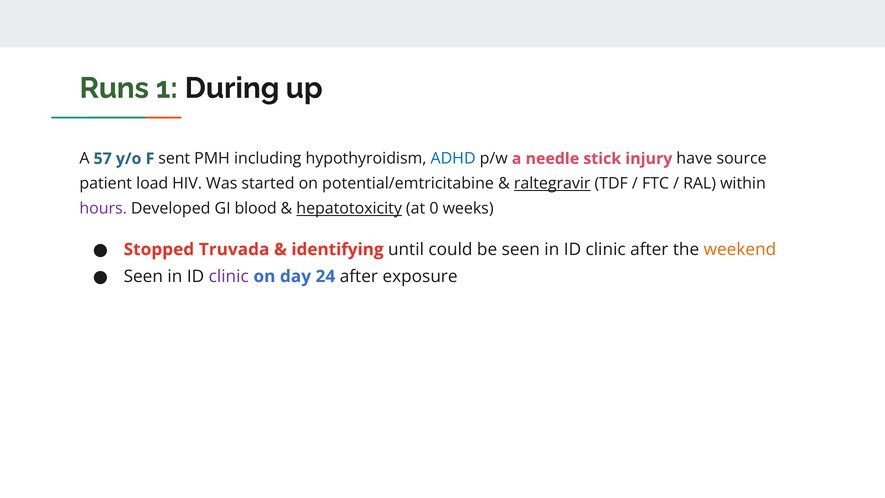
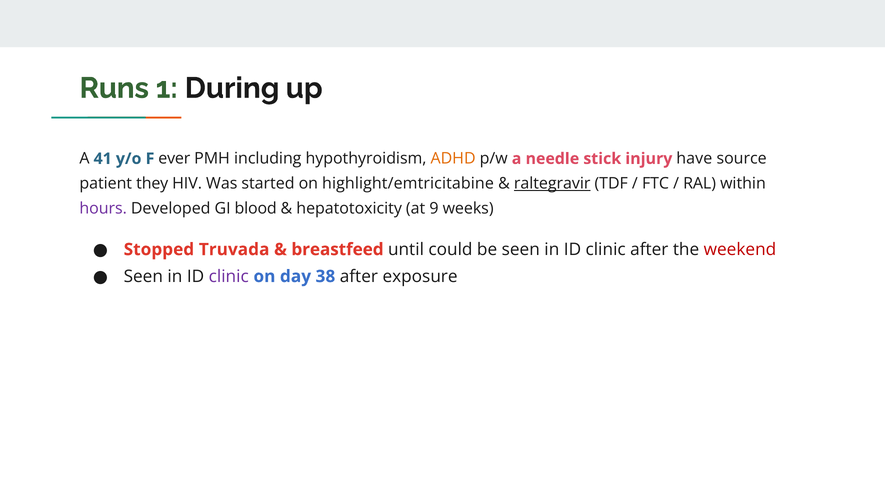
57: 57 -> 41
sent: sent -> ever
ADHD colour: blue -> orange
load: load -> they
potential/emtricitabine: potential/emtricitabine -> highlight/emtricitabine
hepatotoxicity underline: present -> none
0: 0 -> 9
identifying: identifying -> breastfeed
weekend colour: orange -> red
24: 24 -> 38
